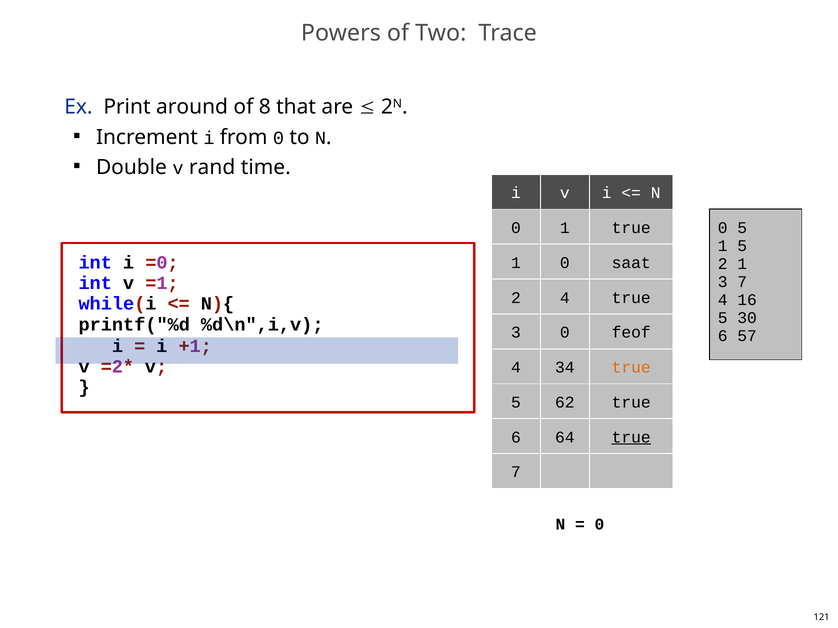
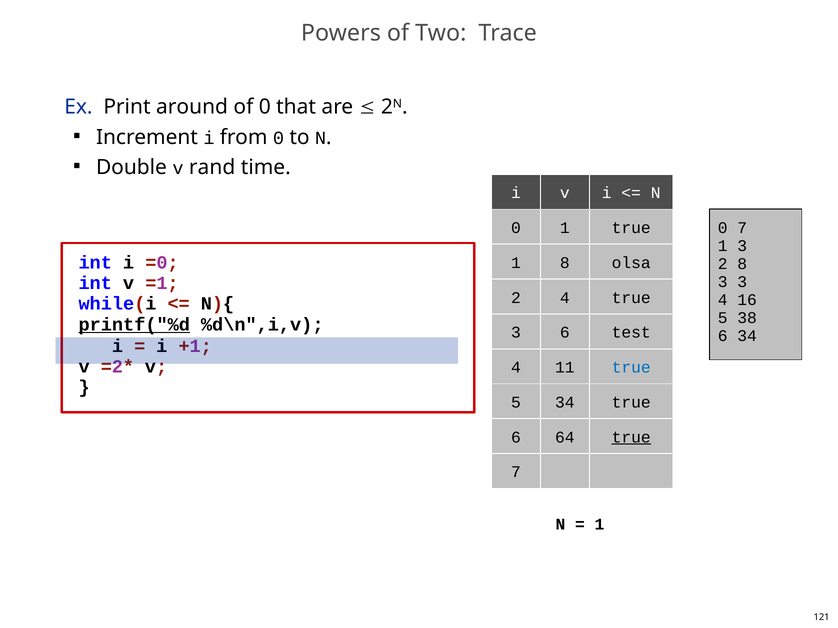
of 8: 8 -> 0
0 5: 5 -> 7
1 5: 5 -> 3
1 0: 0 -> 8
saat: saat -> olsa
2 1: 1 -> 8
3 7: 7 -> 3
30: 30 -> 38
printf("%d underline: none -> present
3 0: 0 -> 6
feof: feof -> test
6 57: 57 -> 34
34: 34 -> 11
true at (631, 368) colour: orange -> blue
5 62: 62 -> 34
0 at (600, 525): 0 -> 1
